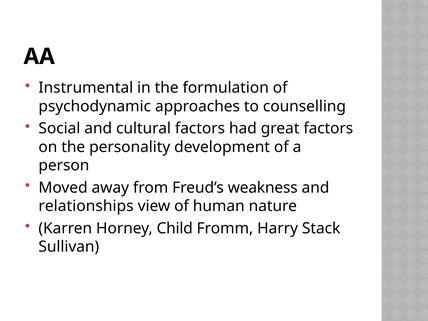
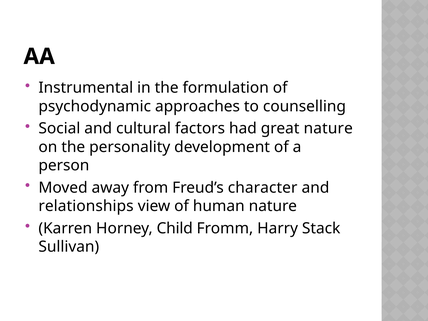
great factors: factors -> nature
weakness: weakness -> character
